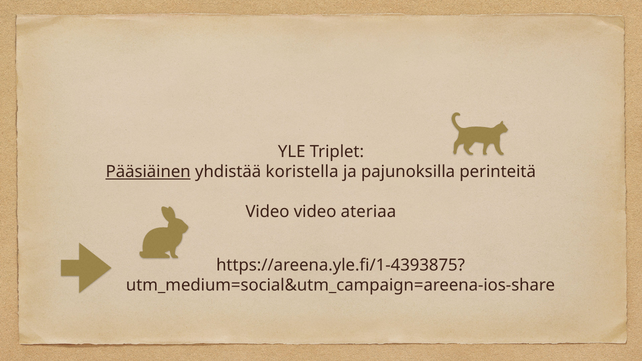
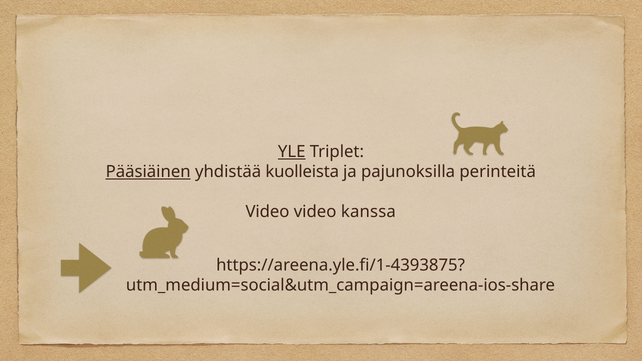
YLE underline: none -> present
koristella: koristella -> kuolleista
ateriaa: ateriaa -> kanssa
